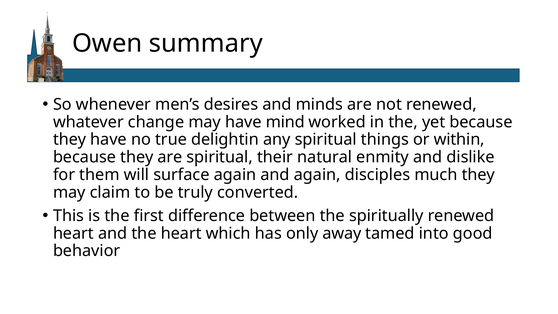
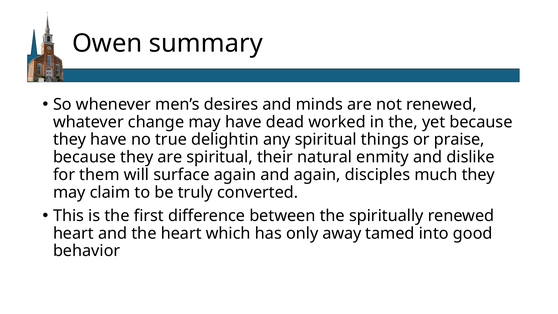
mind: mind -> dead
within: within -> praise
